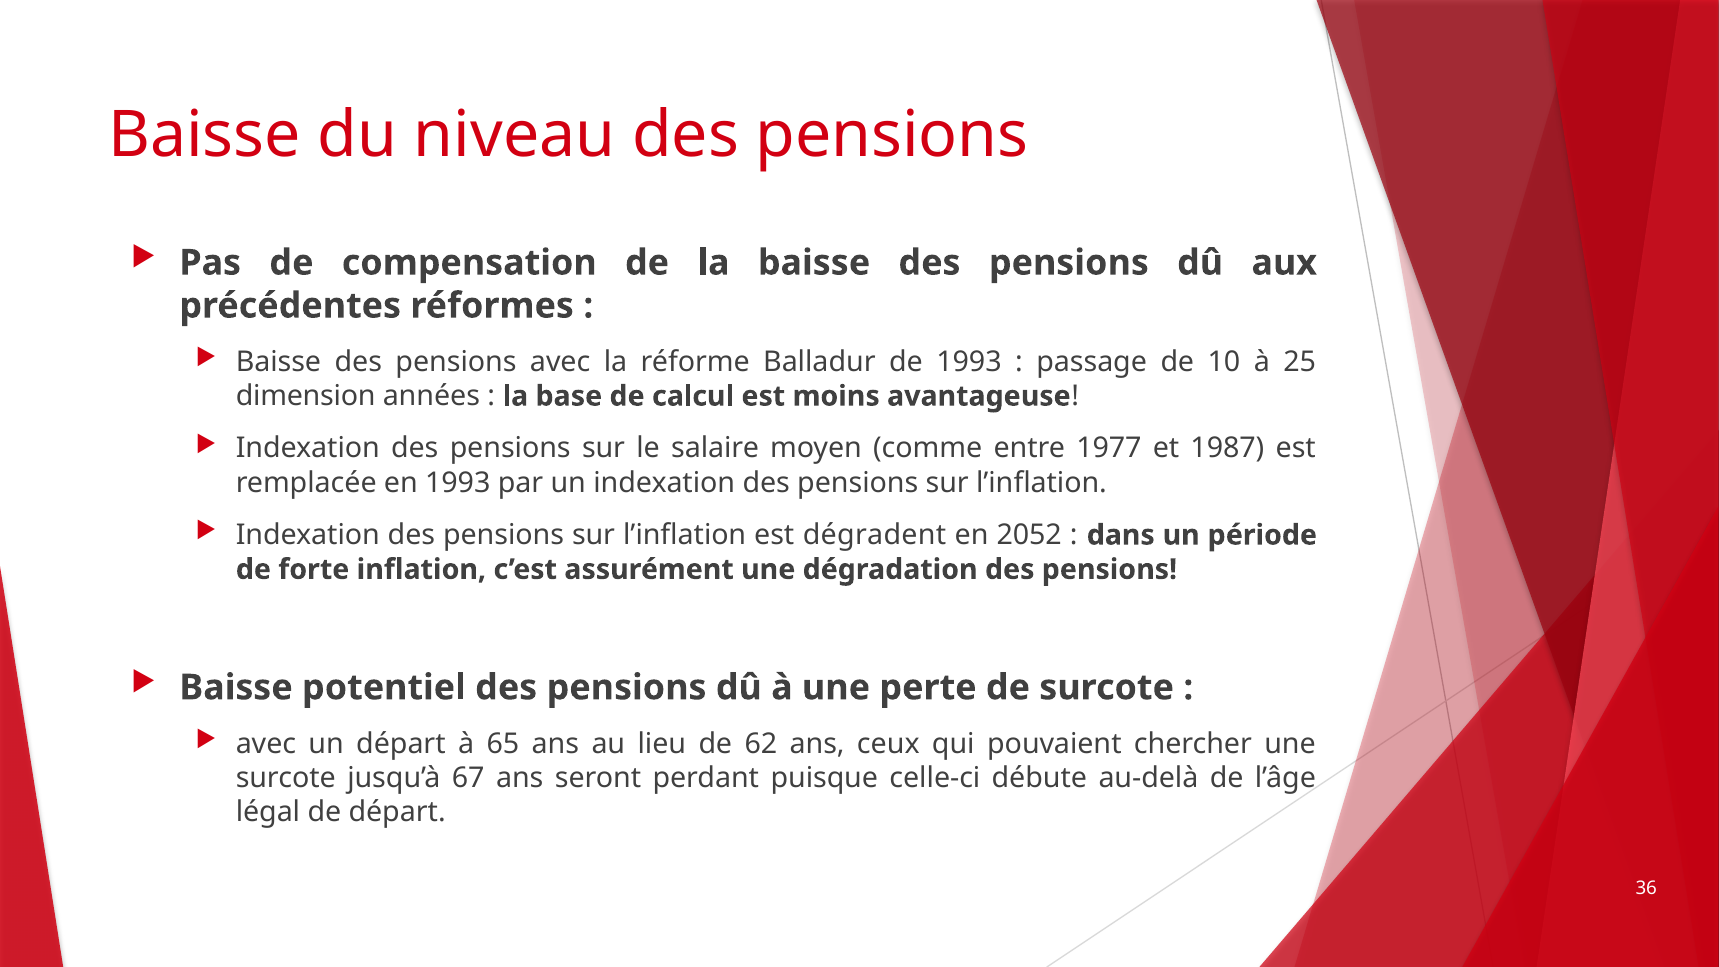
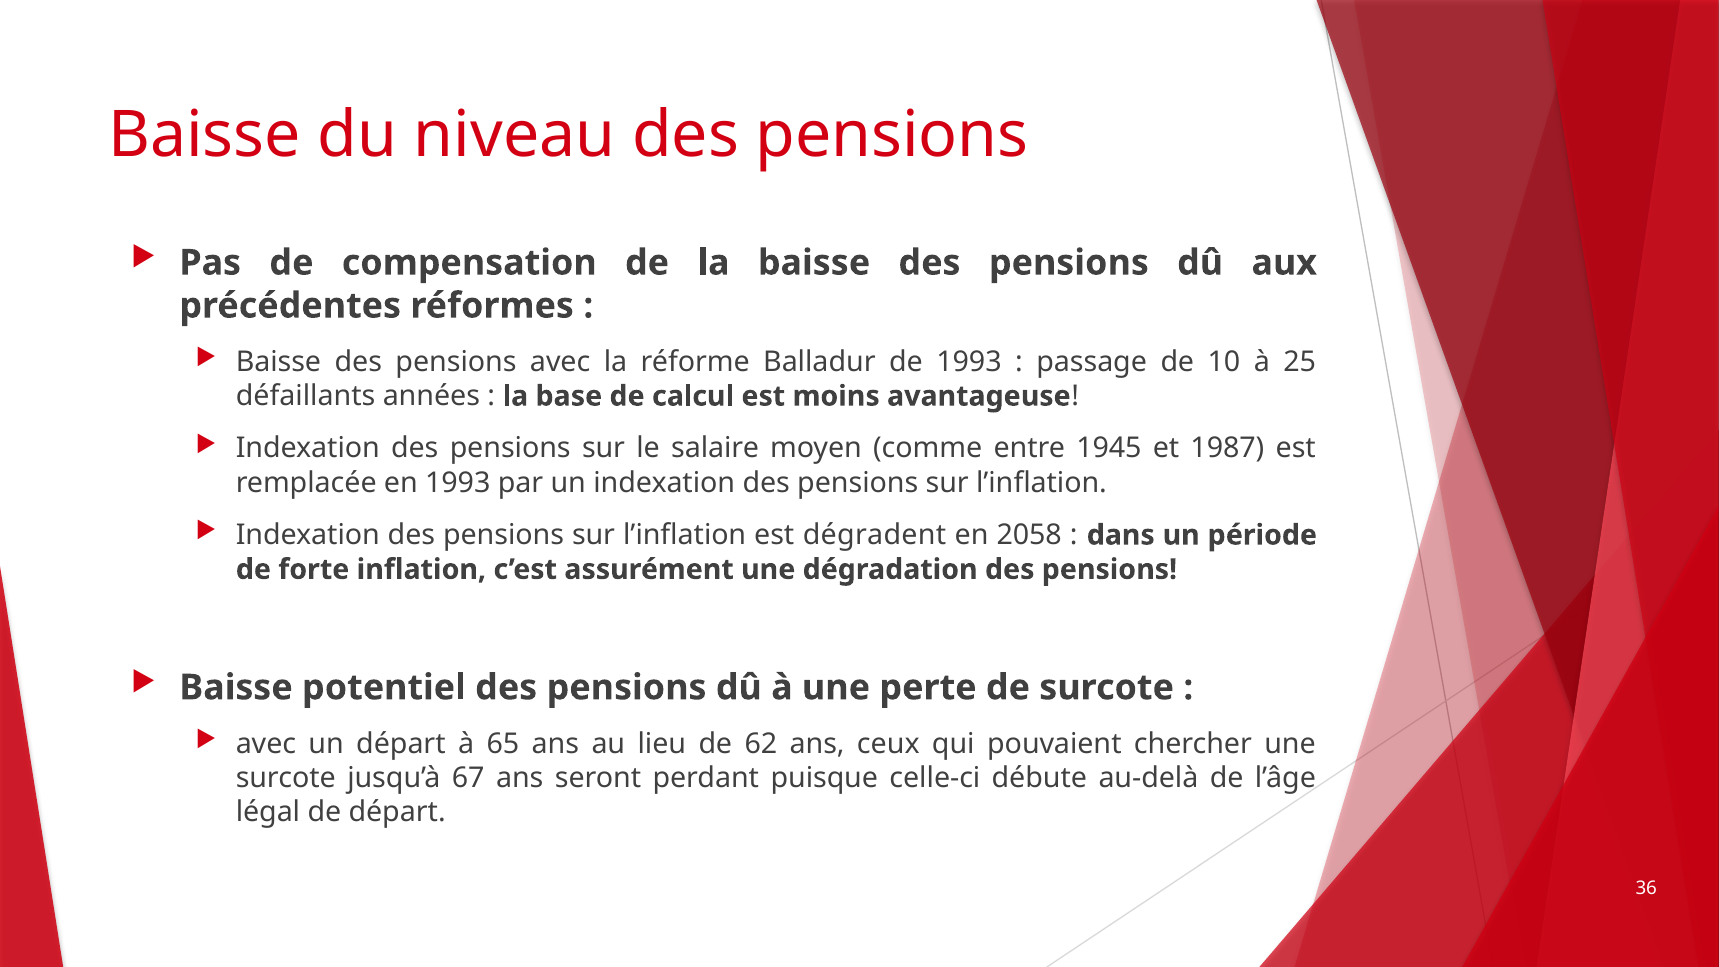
dimension: dimension -> défaillants
1977: 1977 -> 1945
2052: 2052 -> 2058
